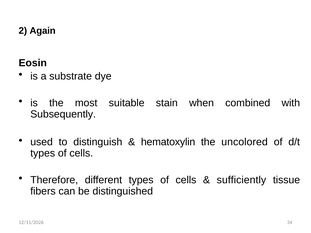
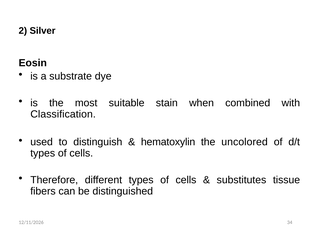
Again: Again -> Silver
Subsequently: Subsequently -> Classification
sufficiently: sufficiently -> substitutes
